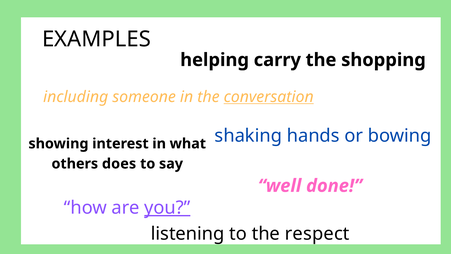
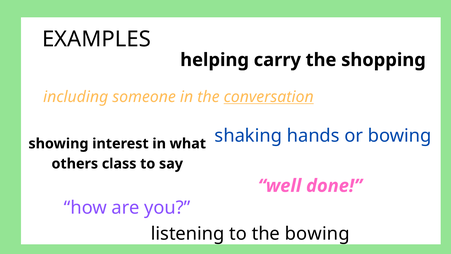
does: does -> class
you underline: present -> none
the respect: respect -> bowing
